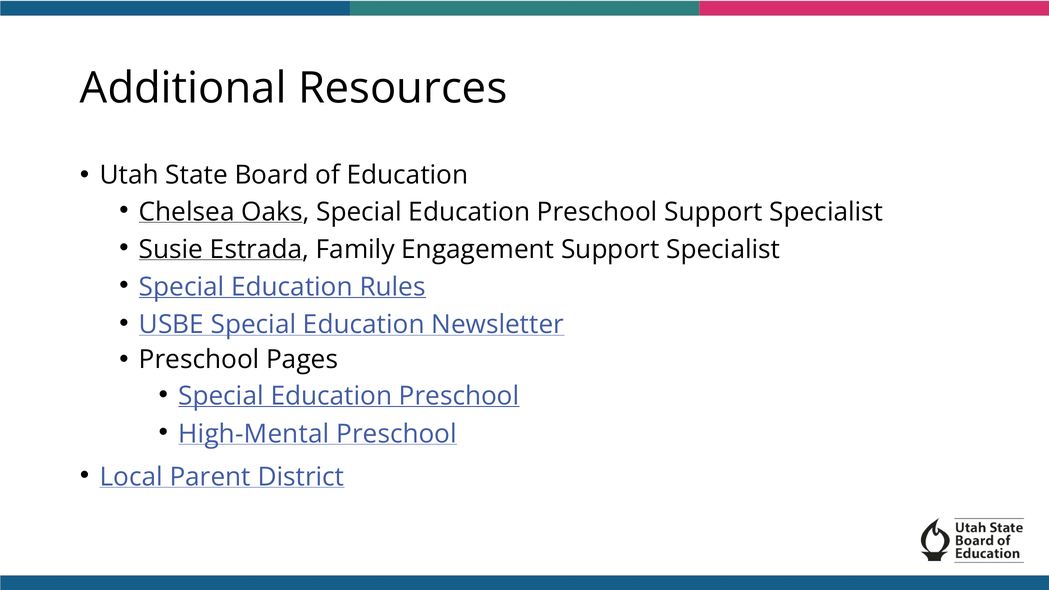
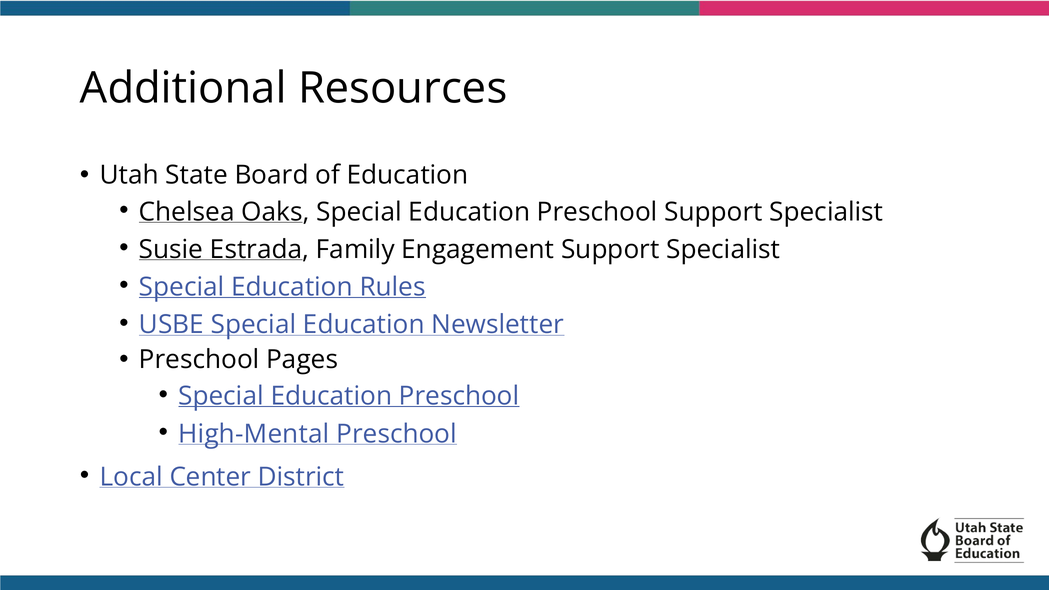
Parent: Parent -> Center
